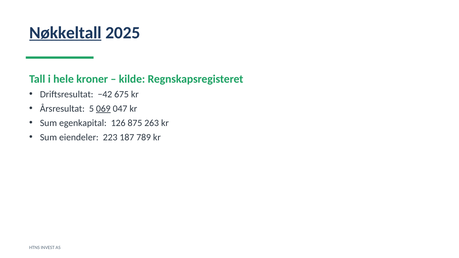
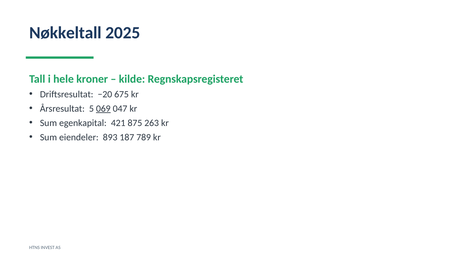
Nøkkeltall underline: present -> none
−42: −42 -> −20
126: 126 -> 421
223: 223 -> 893
